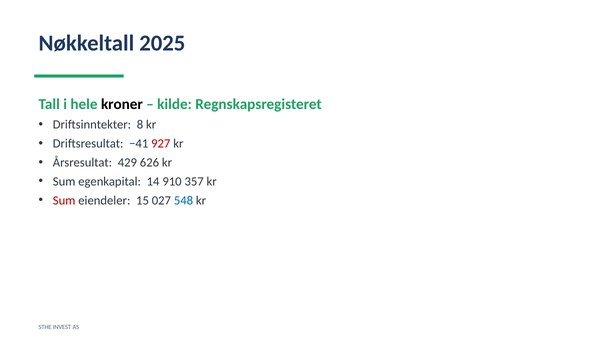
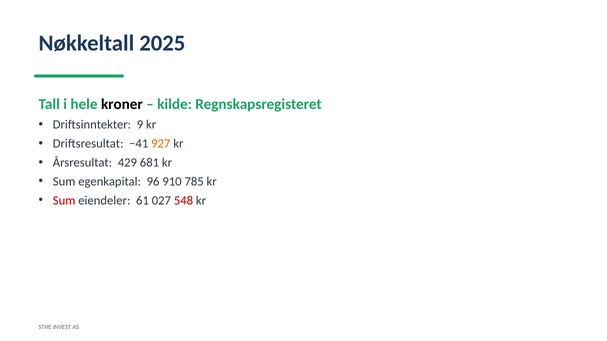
8: 8 -> 9
927 colour: red -> orange
626: 626 -> 681
14: 14 -> 96
357: 357 -> 785
15: 15 -> 61
548 colour: blue -> red
